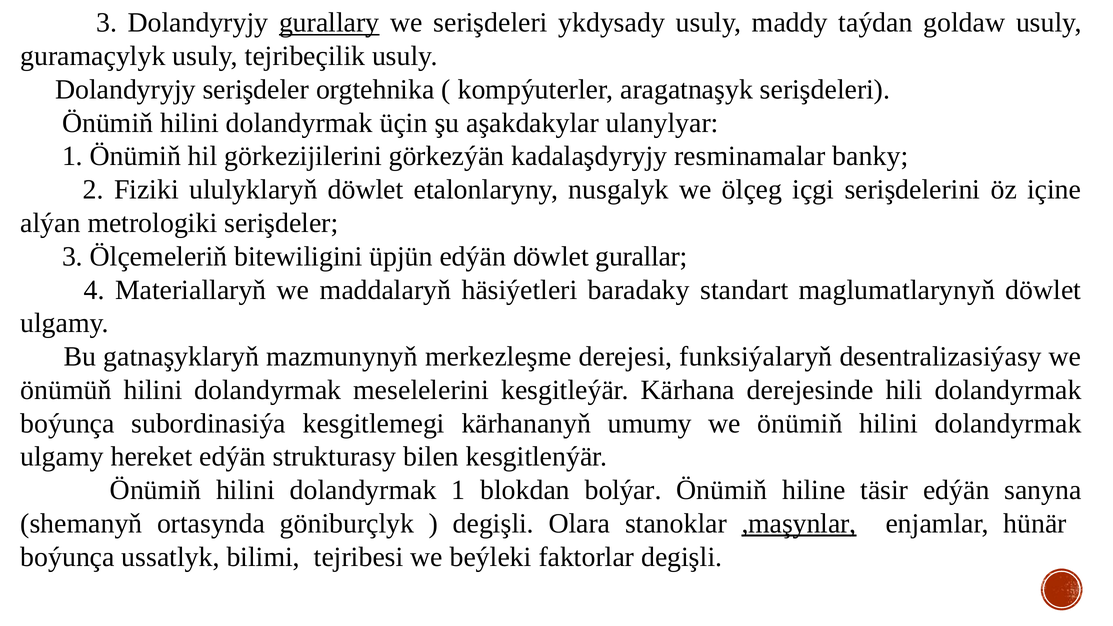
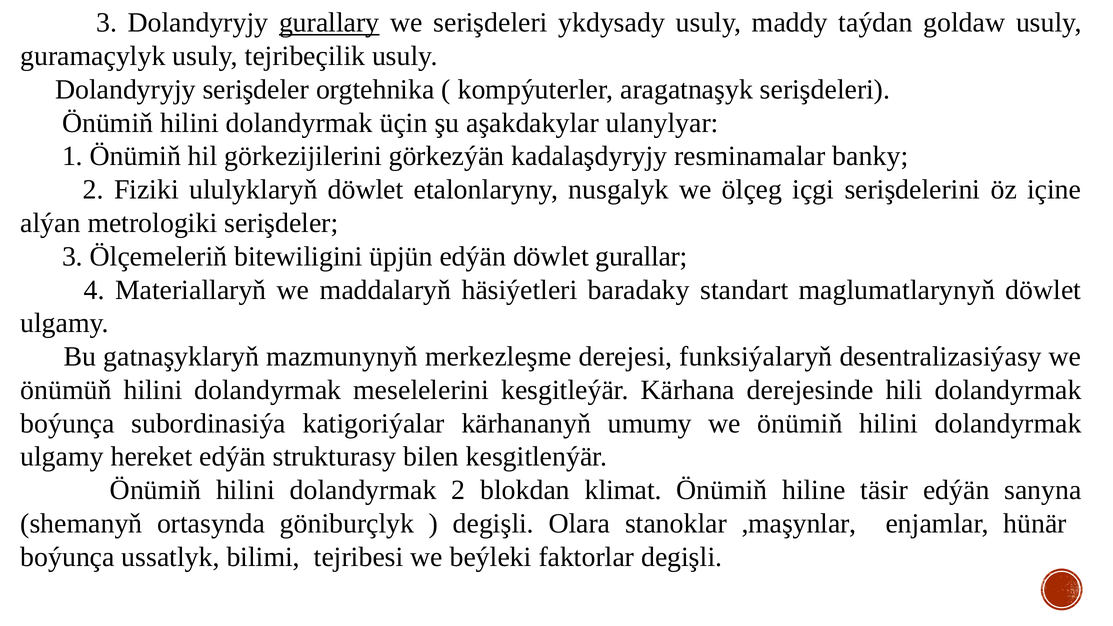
kesgitlemegi: kesgitlemegi -> katigoriýalar
dolandyrmak 1: 1 -> 2
bolýar: bolýar -> klimat
,maşynlar underline: present -> none
